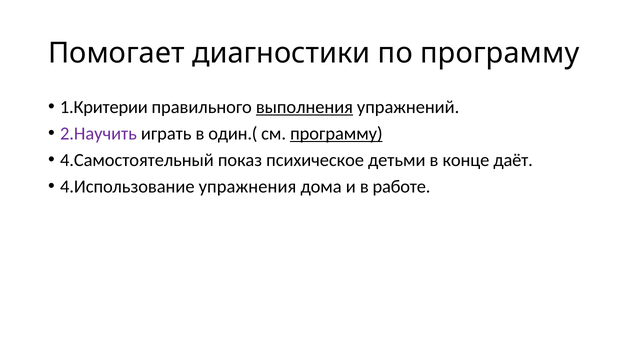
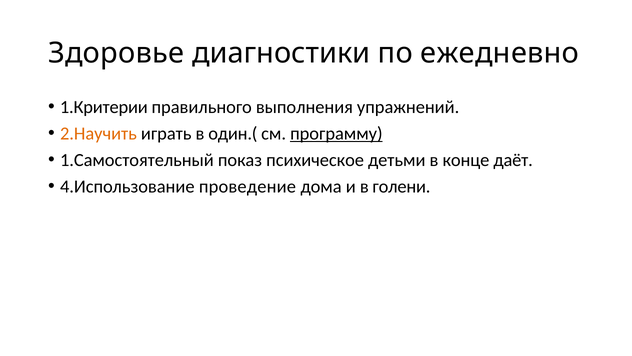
Помогает: Помогает -> Здоровье
по программу: программу -> ежедневно
выполнения underline: present -> none
2.Научить colour: purple -> orange
4.Самостоятельный: 4.Самостоятельный -> 1.Самостоятельный
упражнения: упражнения -> проведение
работе: работе -> голени
